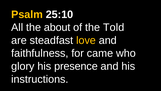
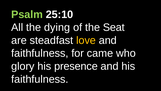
Psalm colour: yellow -> light green
about: about -> dying
Told: Told -> Seat
instructions at (40, 79): instructions -> faithfulness
